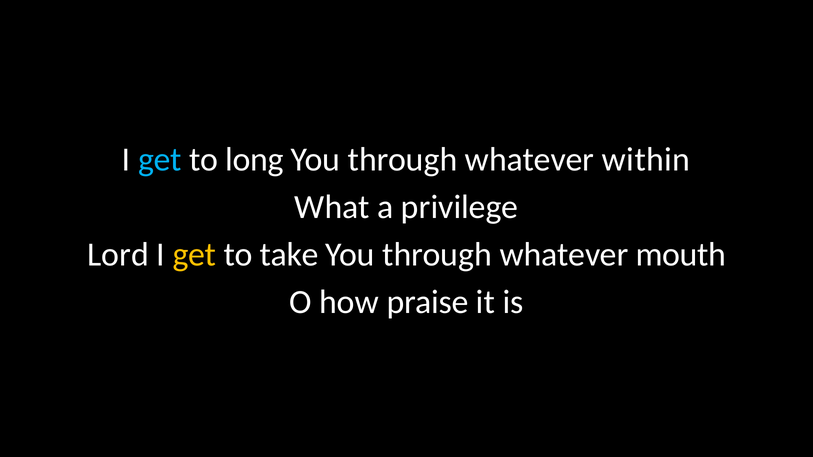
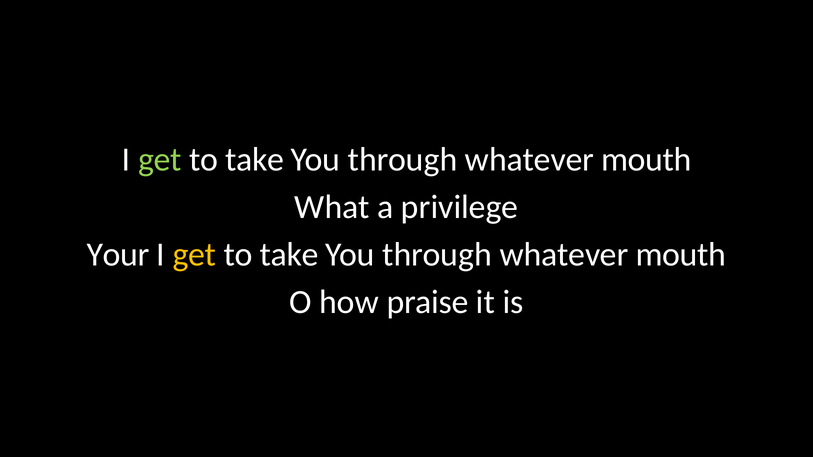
get at (160, 160) colour: light blue -> light green
long at (255, 160): long -> take
within at (646, 160): within -> mouth
Lord: Lord -> Your
